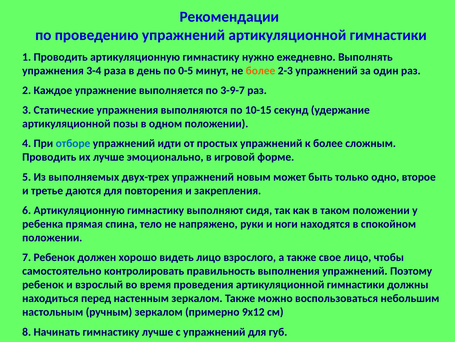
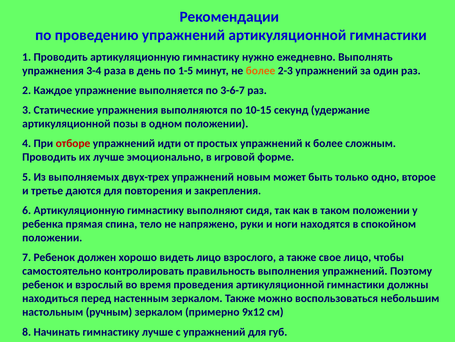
0-5: 0-5 -> 1-5
3-9-7: 3-9-7 -> 3-6-7
отборе colour: blue -> red
